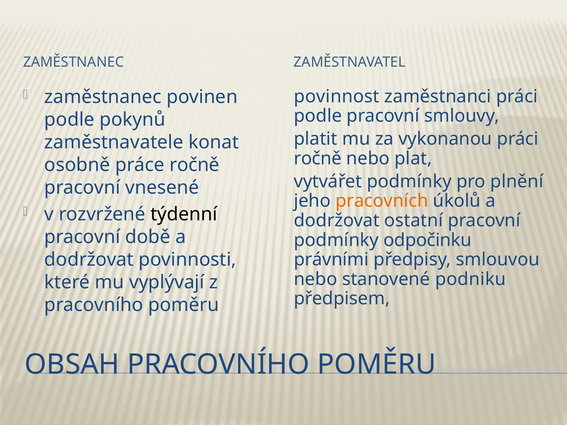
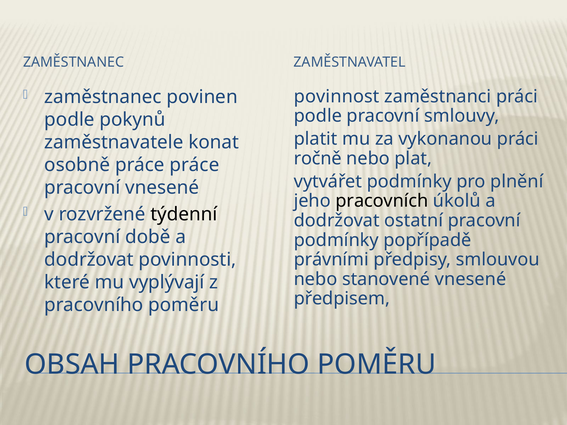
práce ročně: ročně -> práce
pracovních colour: orange -> black
odpočinku: odpočinku -> popřípadě
stanovené podniku: podniku -> vnesené
